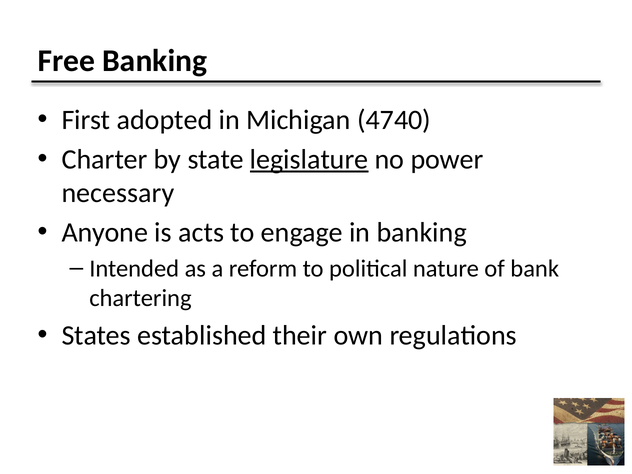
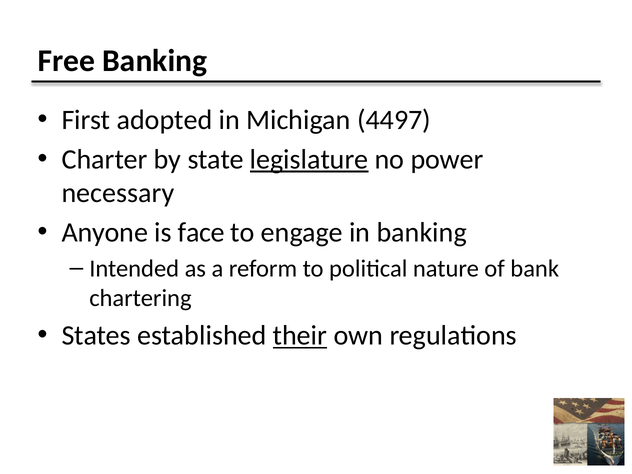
4740: 4740 -> 4497
acts: acts -> face
their underline: none -> present
